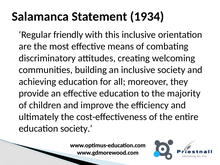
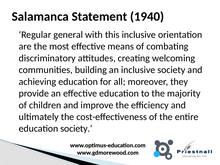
1934: 1934 -> 1940
friendly: friendly -> general
